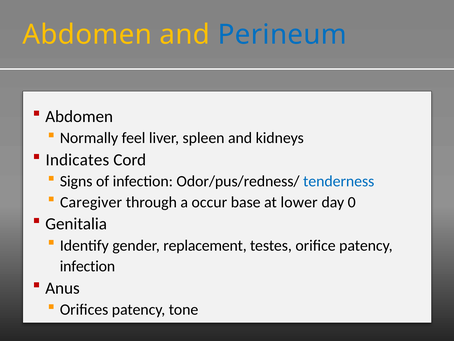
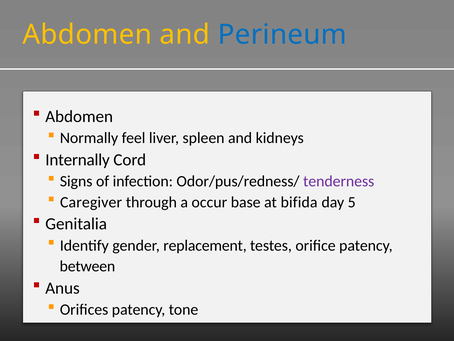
Indicates: Indicates -> Internally
tenderness colour: blue -> purple
lower: lower -> bifida
0: 0 -> 5
infection at (87, 266): infection -> between
